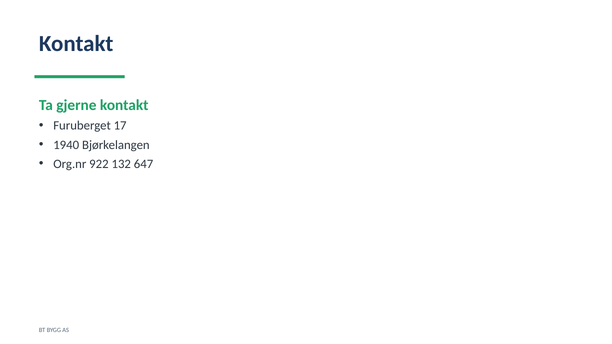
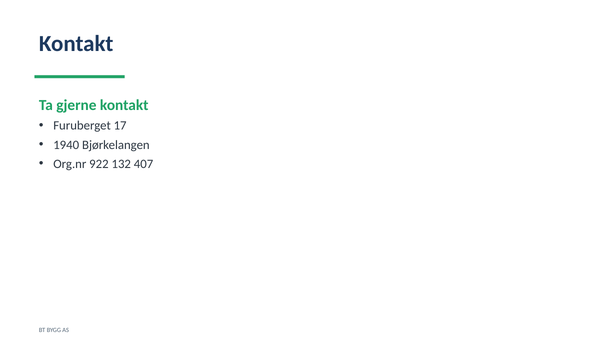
647: 647 -> 407
